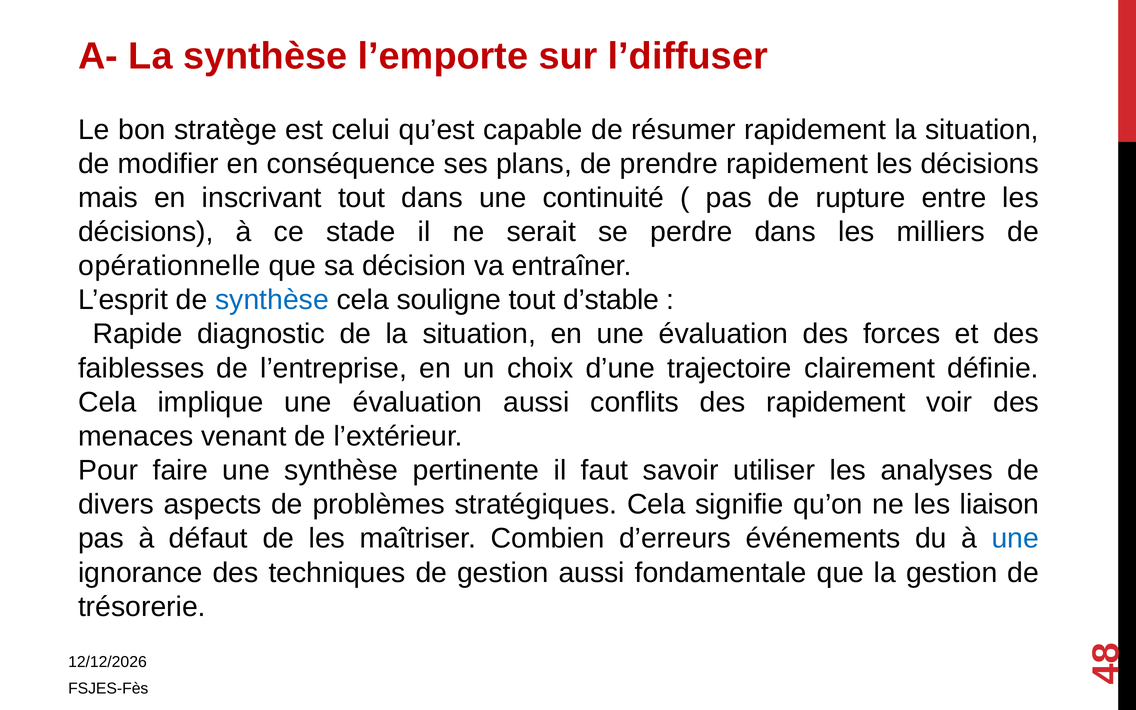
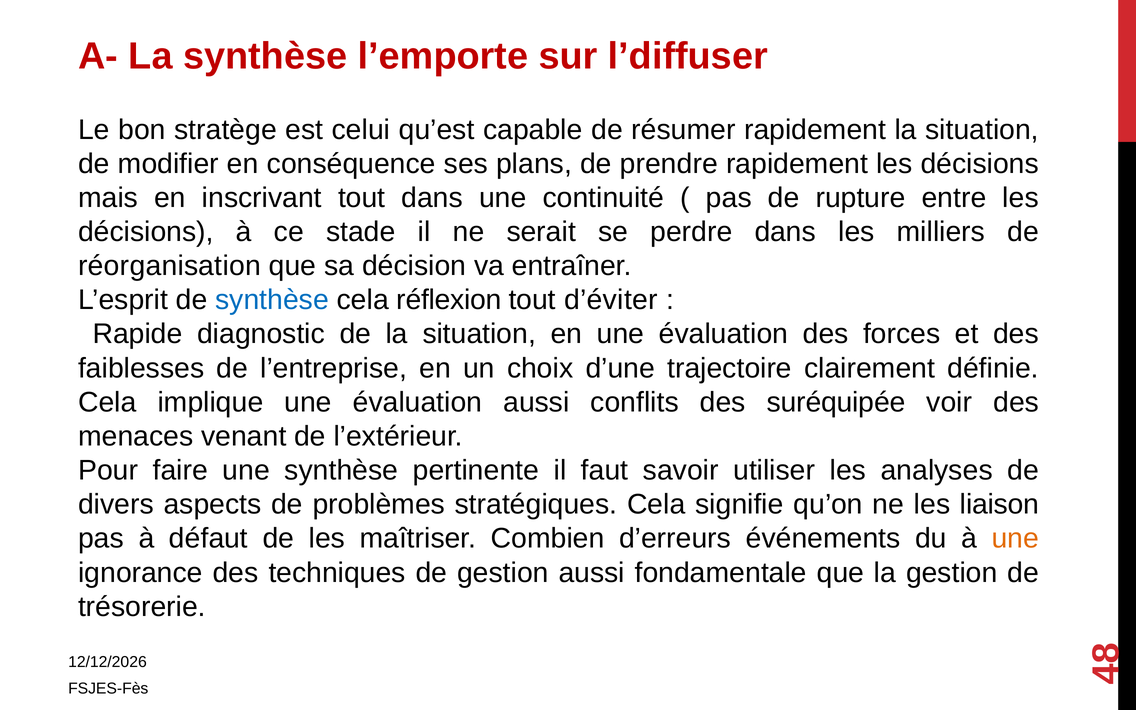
opérationnelle: opérationnelle -> réorganisation
souligne: souligne -> réflexion
d’stable: d’stable -> d’éviter
des rapidement: rapidement -> suréquipée
une at (1015, 539) colour: blue -> orange
